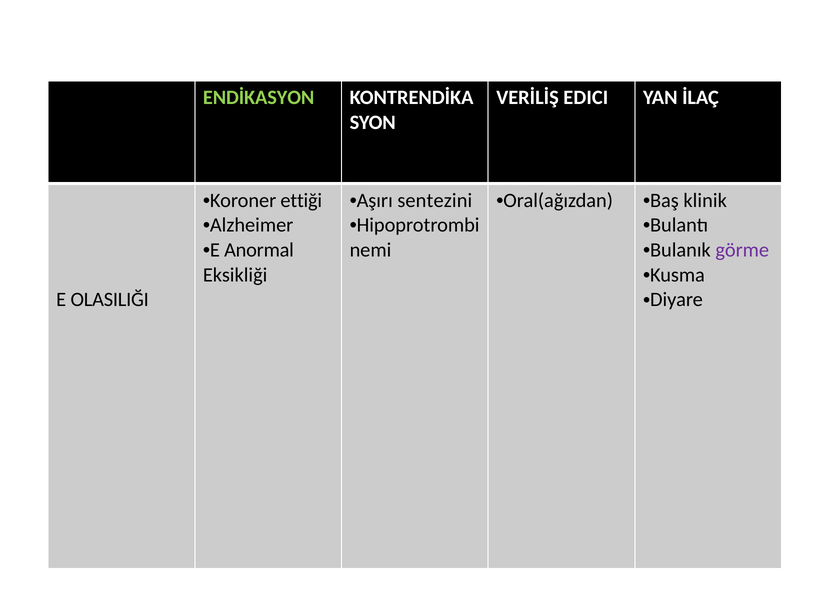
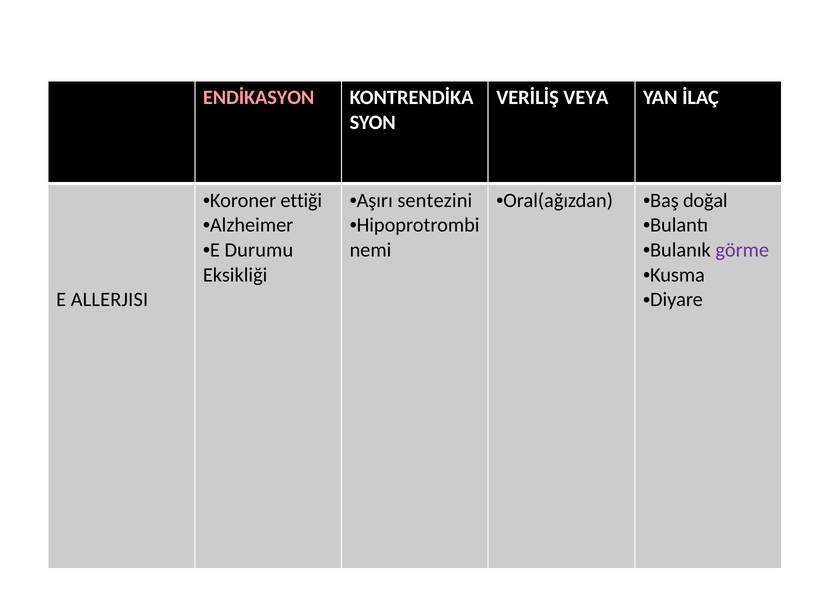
ENDİKASYON colour: light green -> pink
EDICI: EDICI -> VEYA
klinik: klinik -> doğal
Anormal: Anormal -> Durumu
OLASILIĞI: OLASILIĞI -> ALLERJISI
